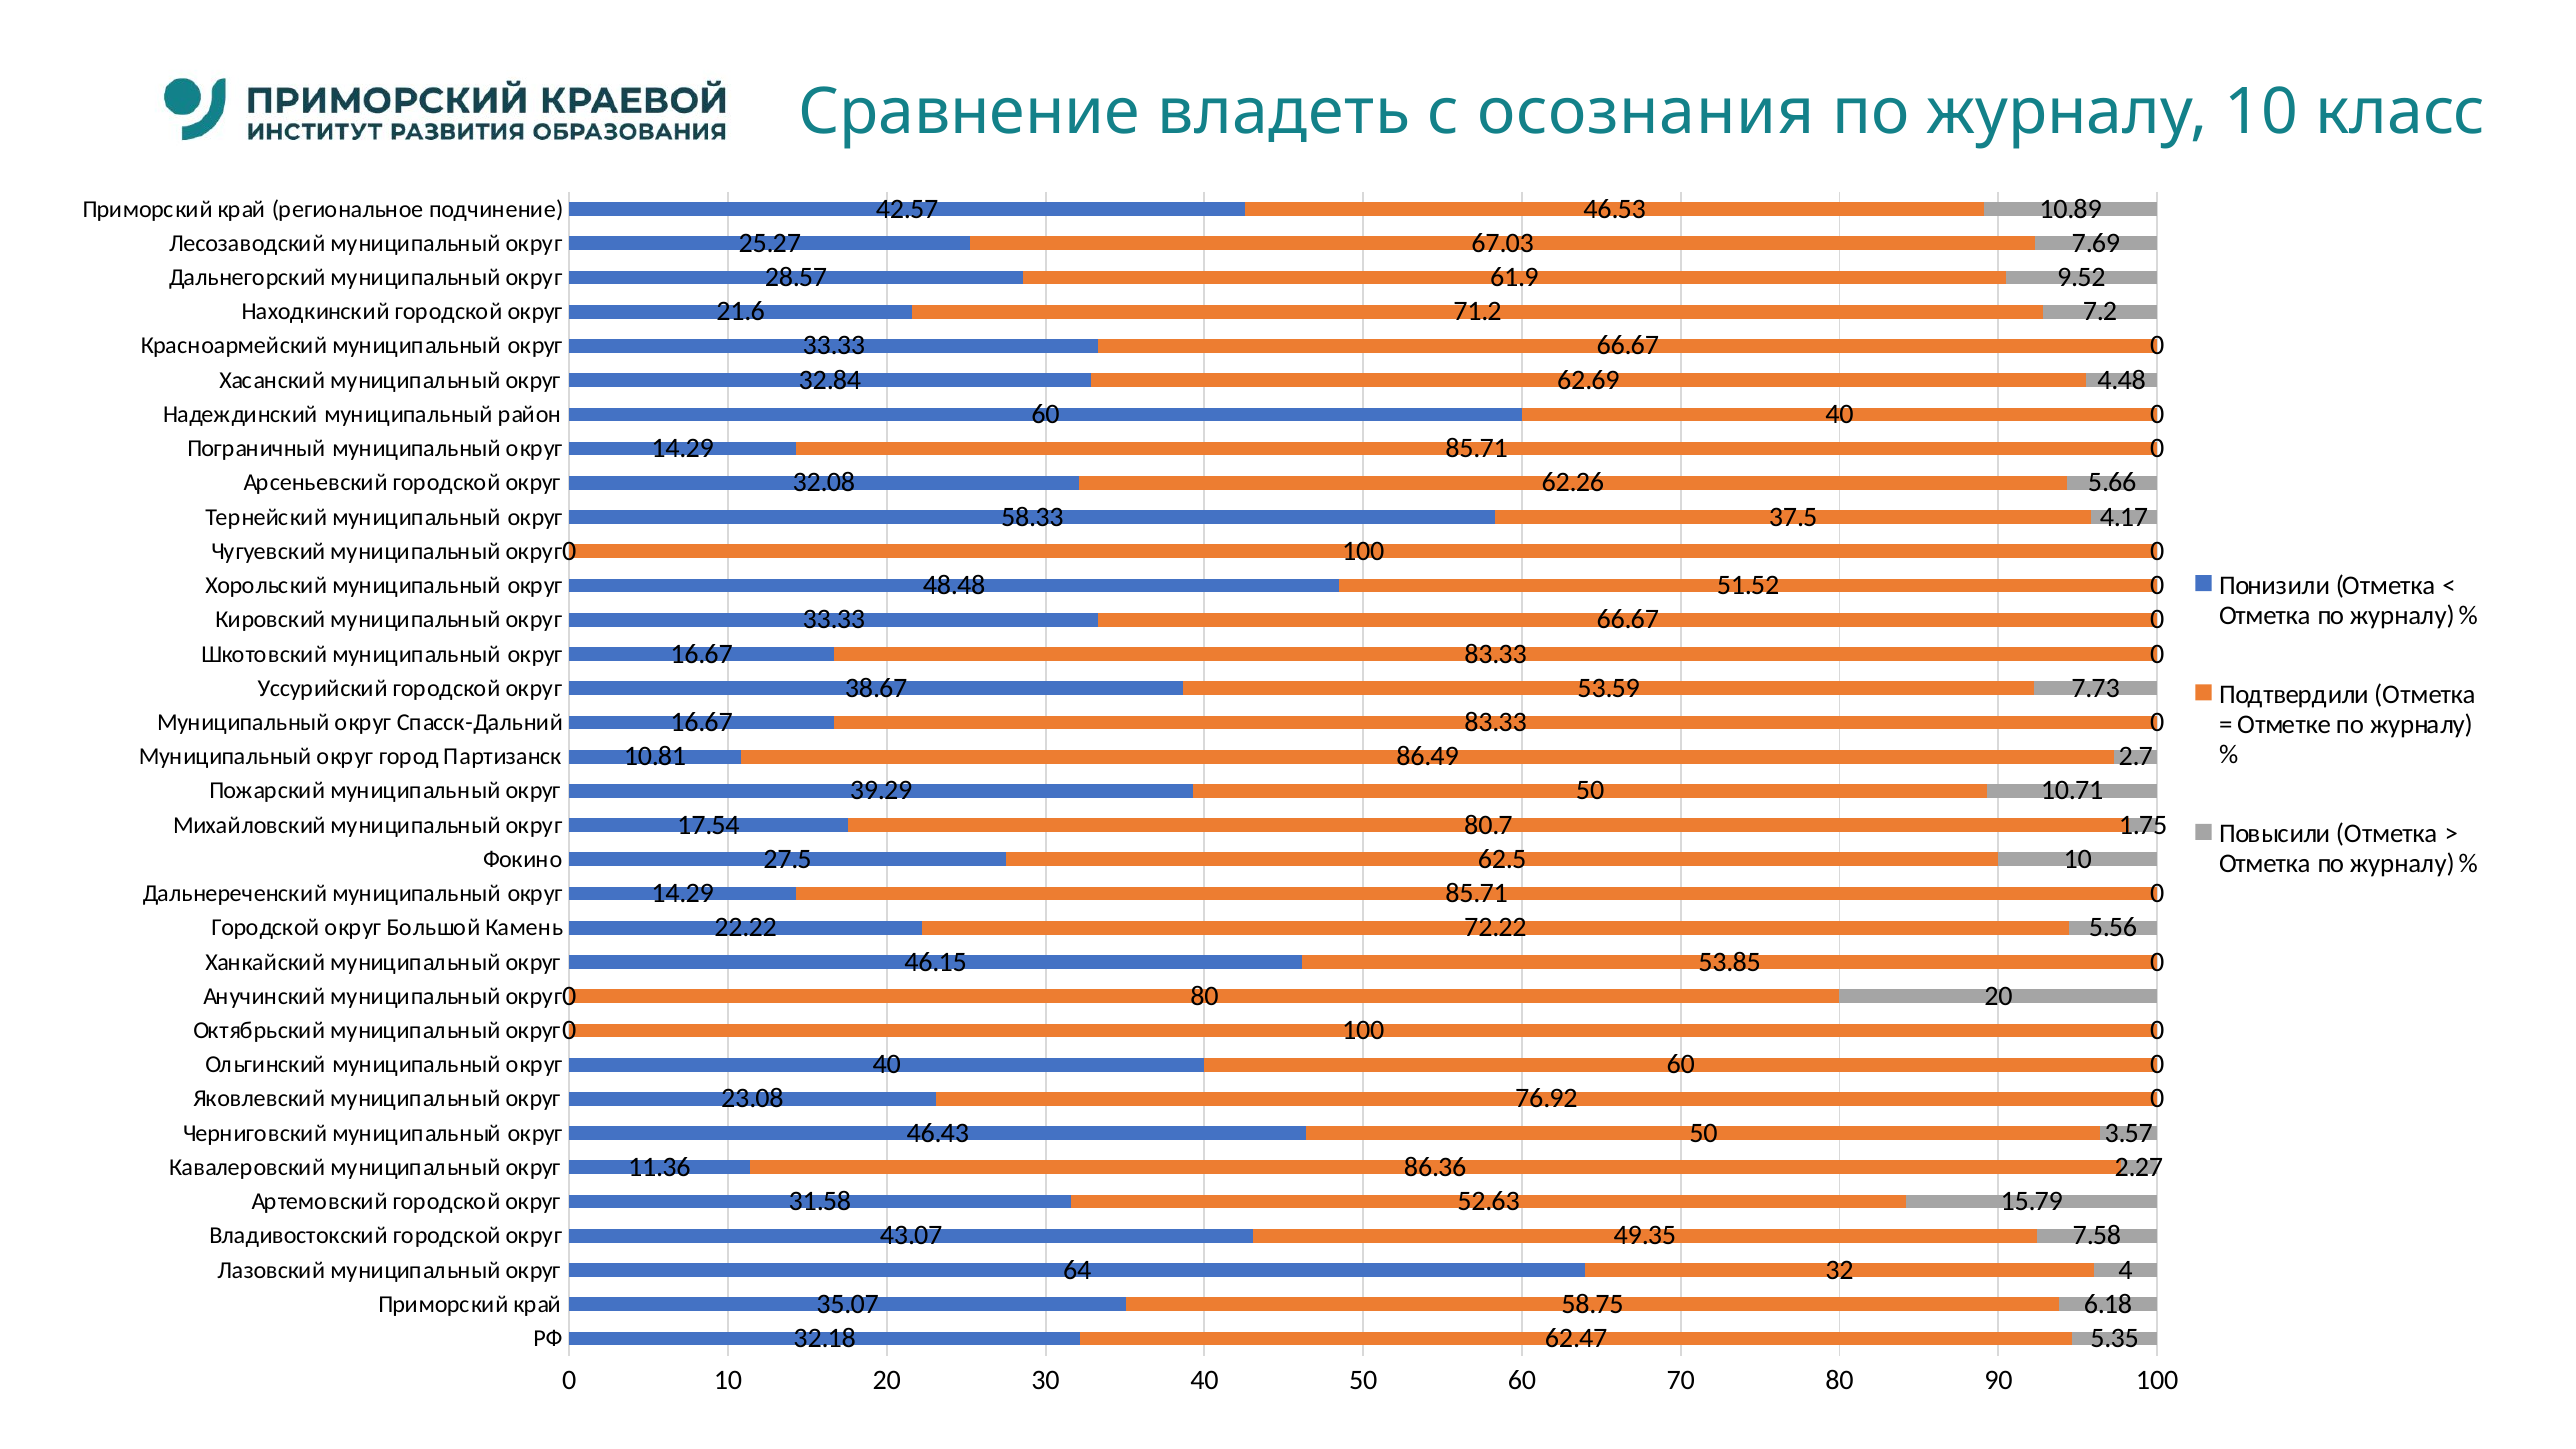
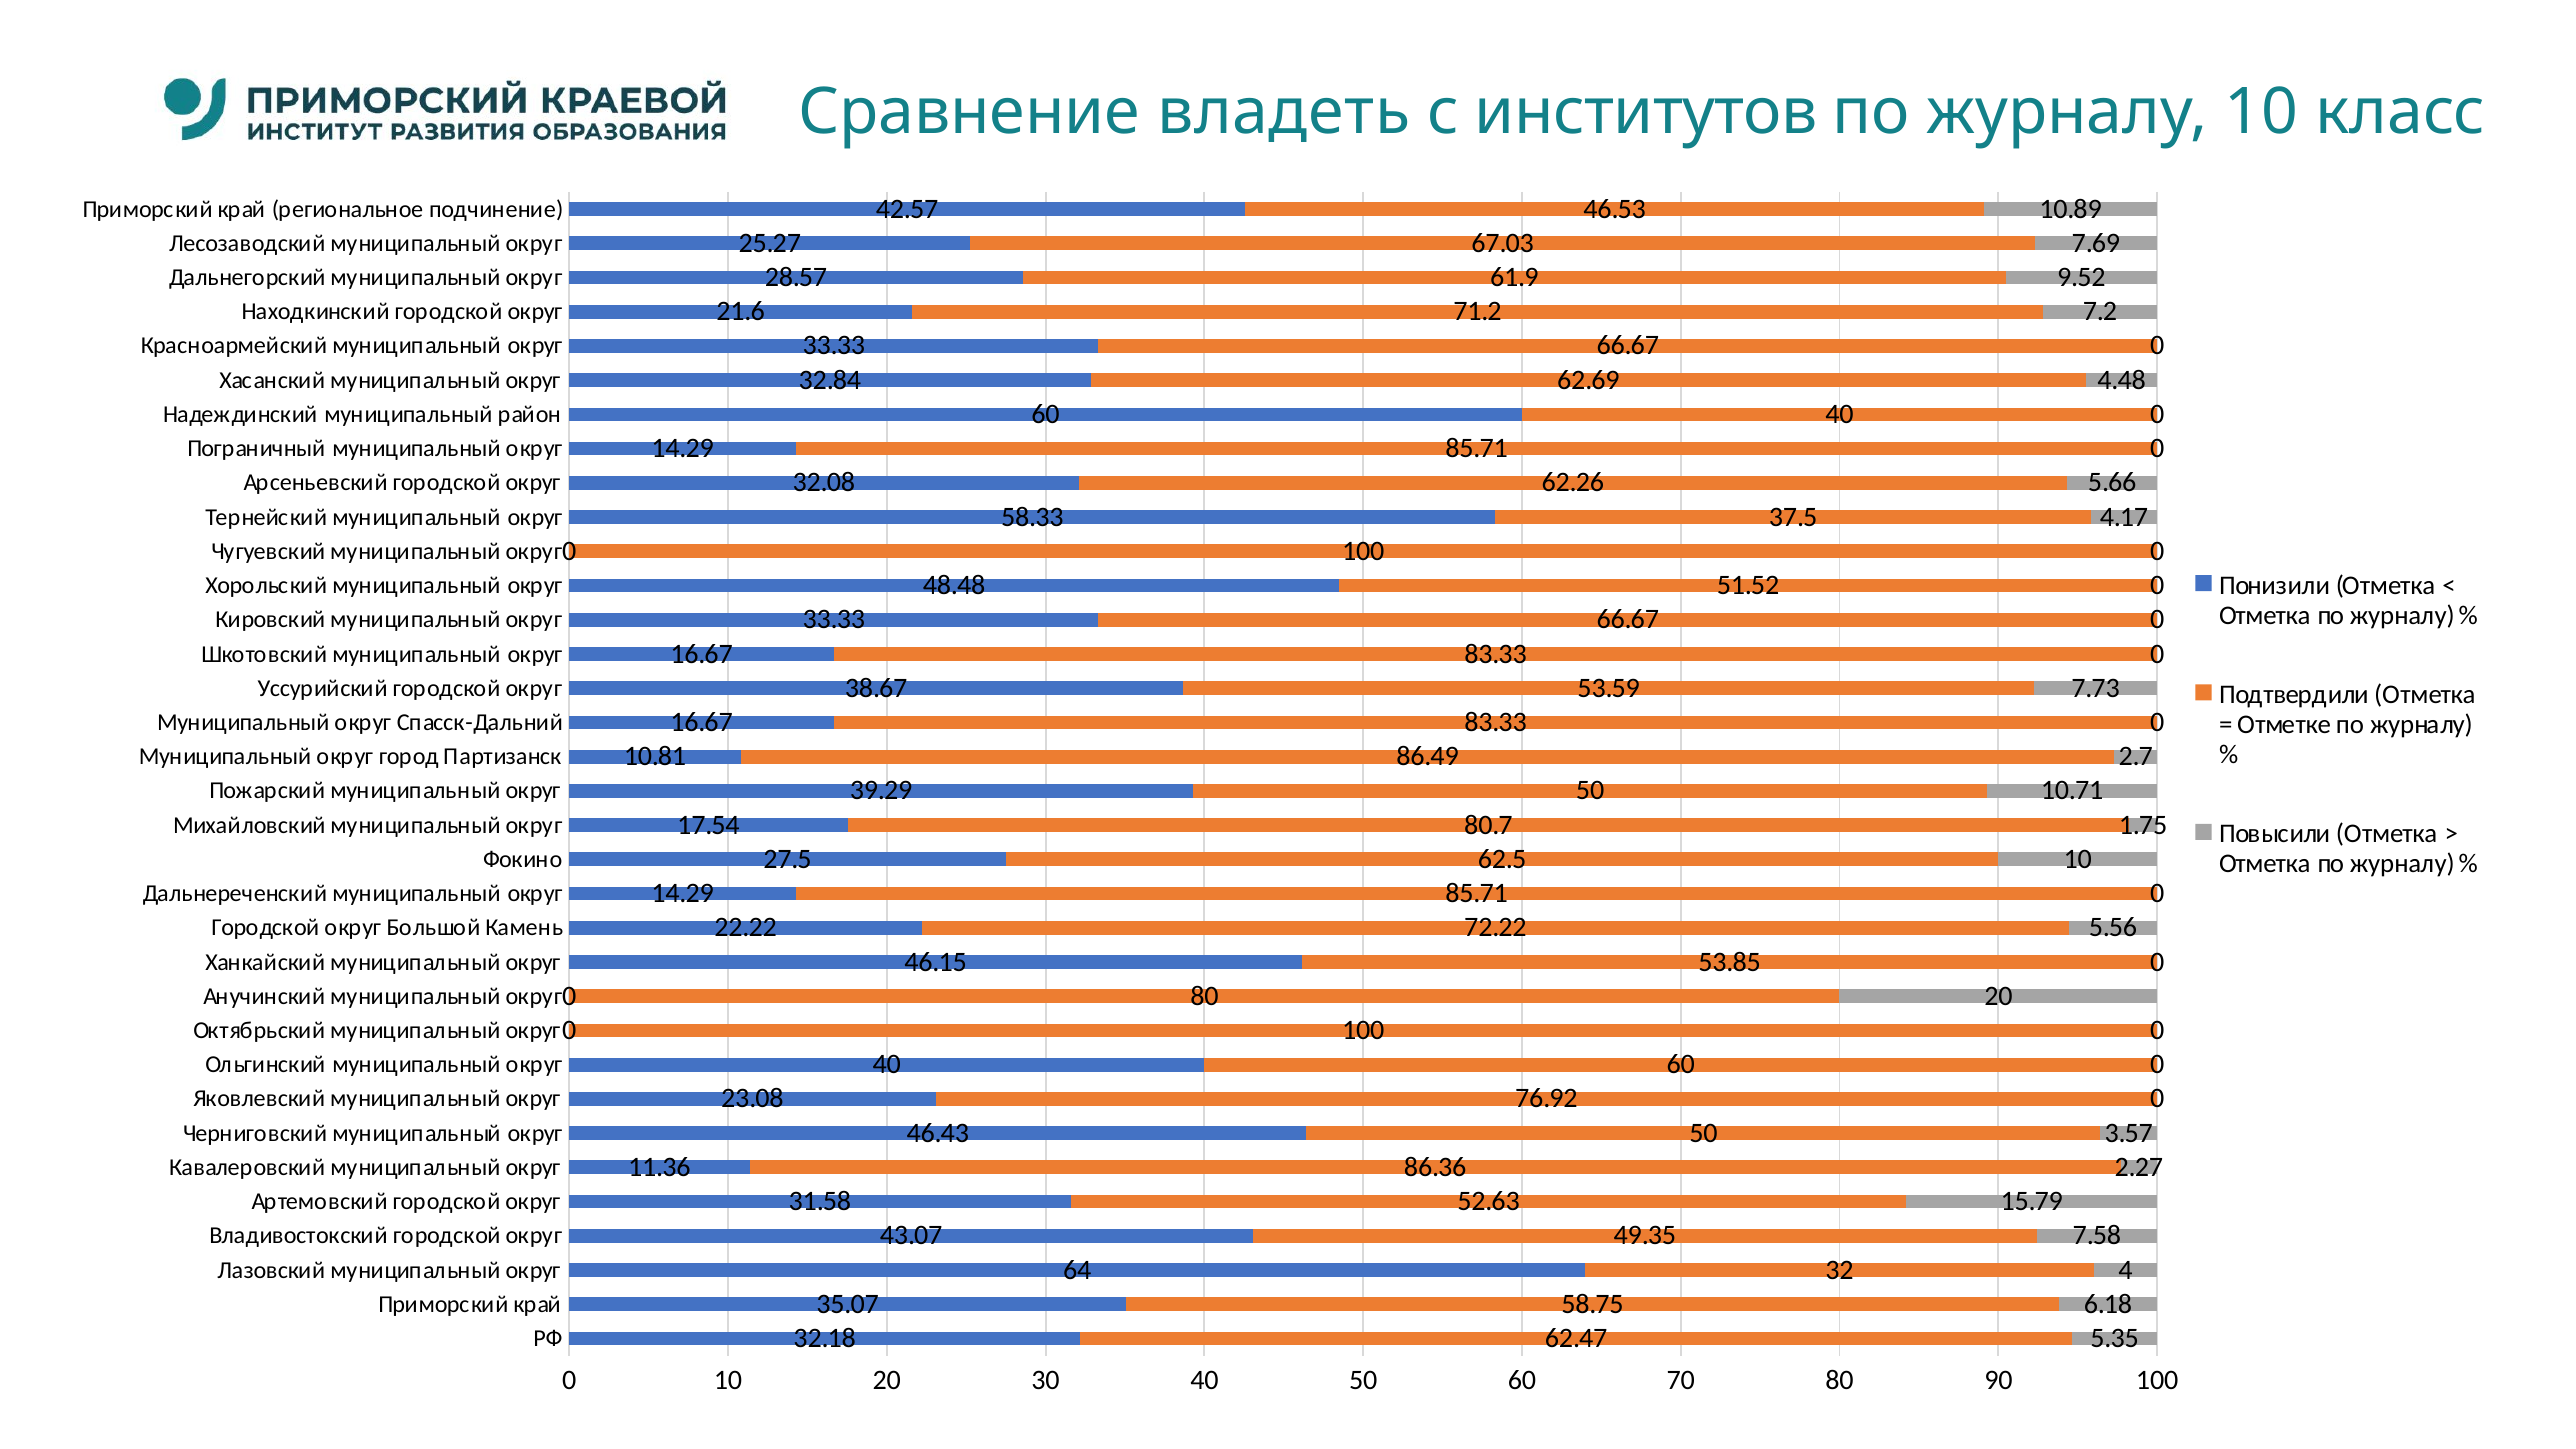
осознания: осознания -> институтов
